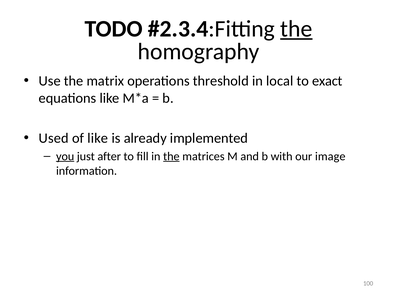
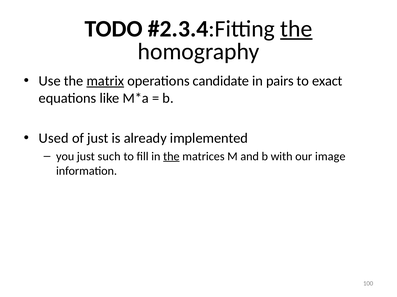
matrix underline: none -> present
threshold: threshold -> candidate
local: local -> pairs
of like: like -> just
you underline: present -> none
after: after -> such
